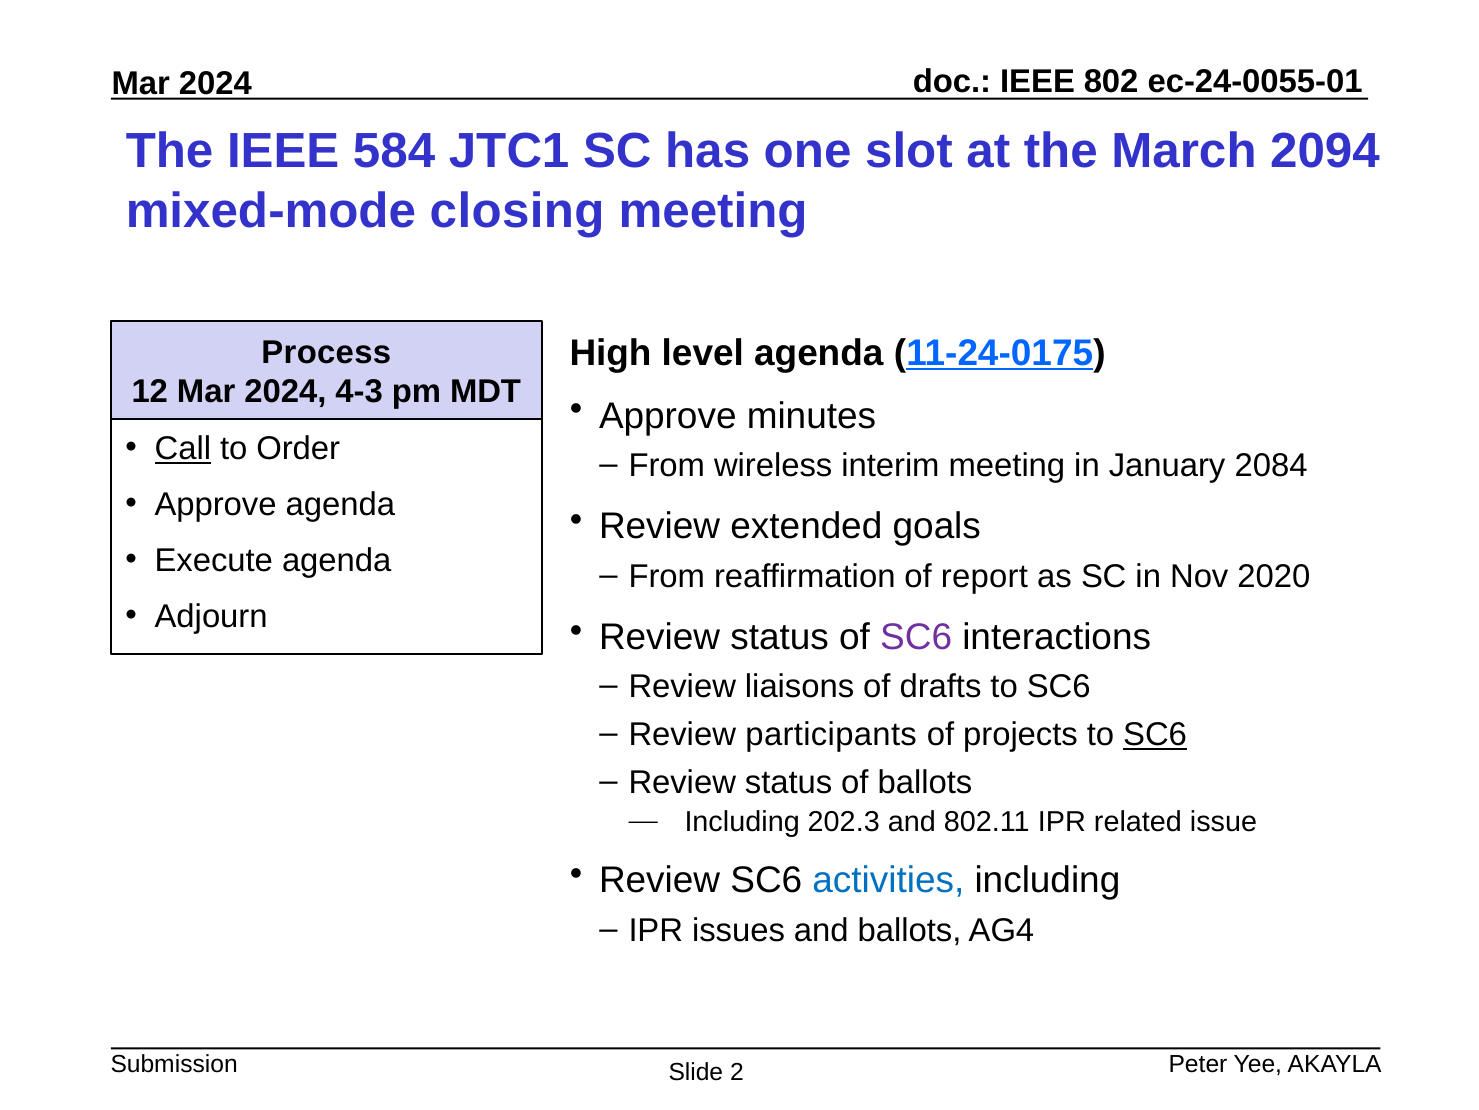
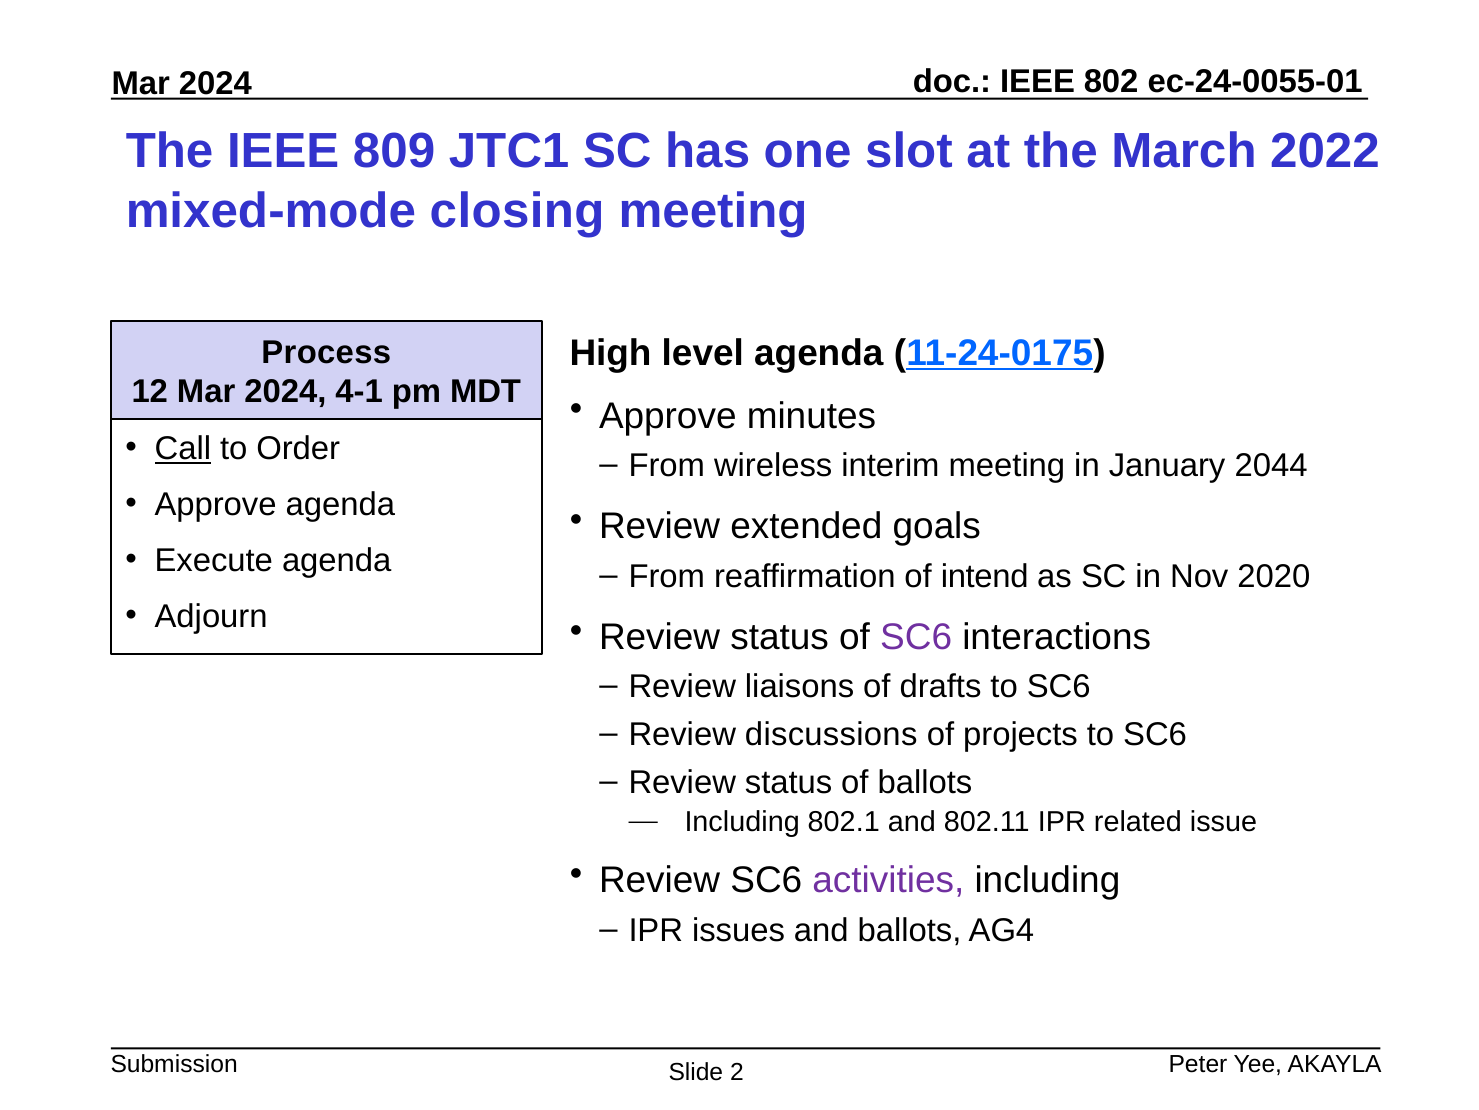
584: 584 -> 809
2094: 2094 -> 2022
4-3: 4-3 -> 4-1
2084: 2084 -> 2044
report: report -> intend
participants: participants -> discussions
SC6 at (1155, 734) underline: present -> none
202.3: 202.3 -> 802.1
activities colour: blue -> purple
